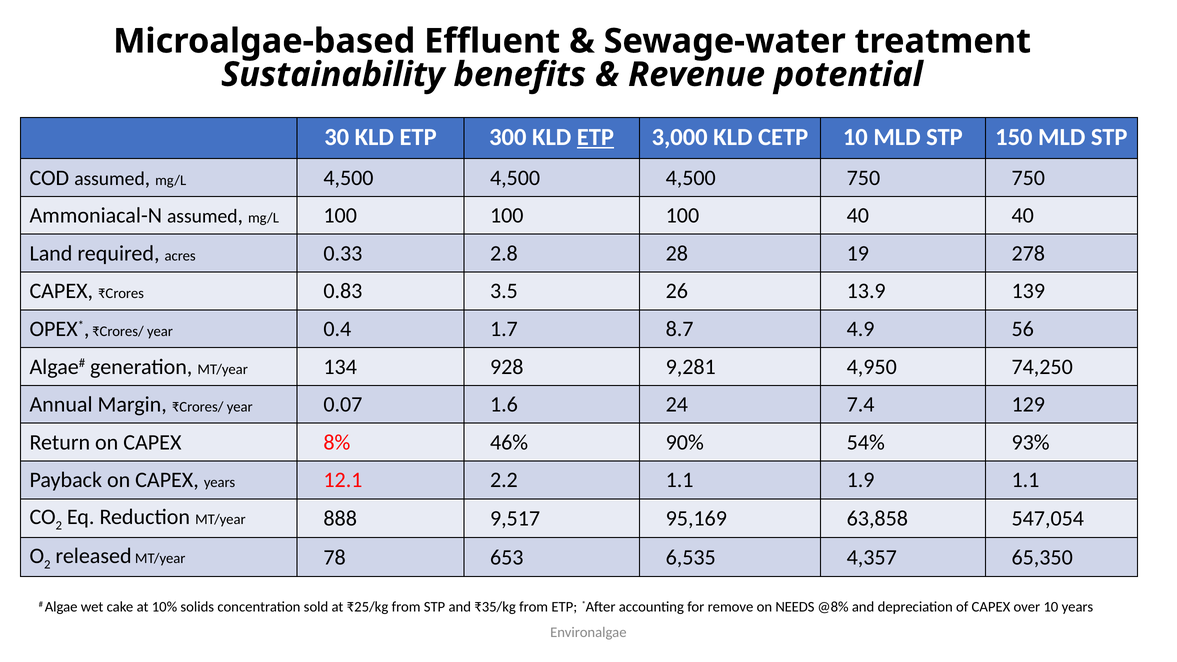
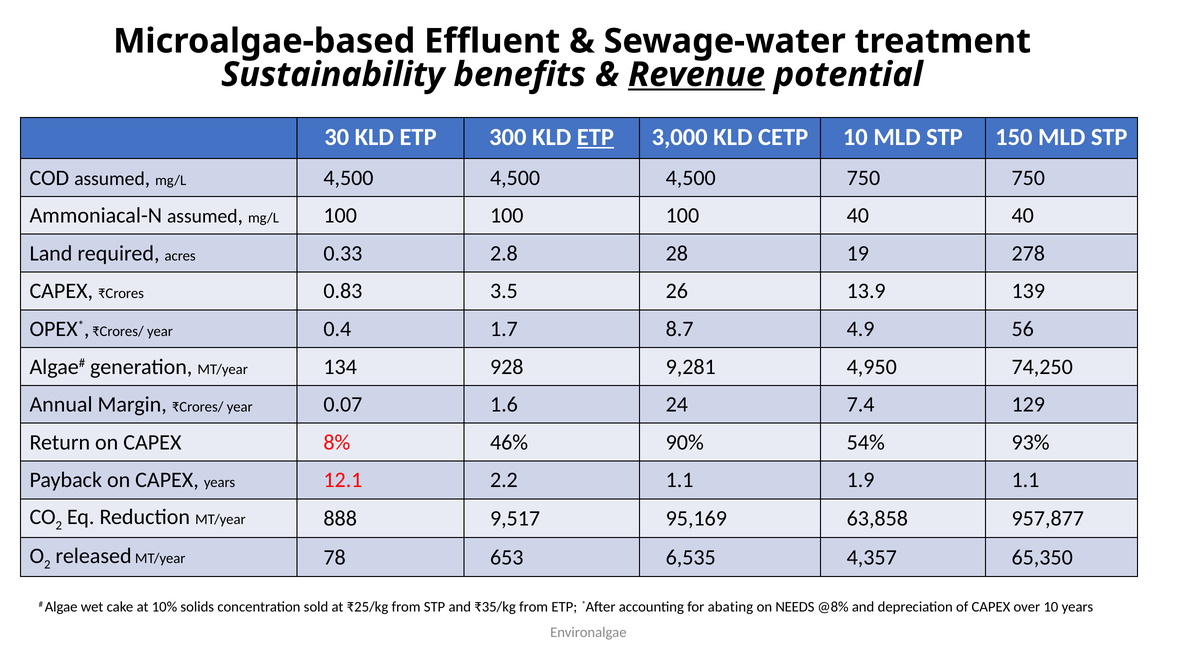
Revenue underline: none -> present
547,054: 547,054 -> 957,877
remove: remove -> abating
